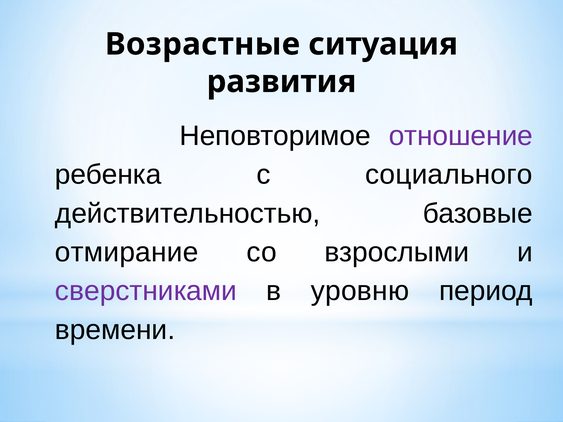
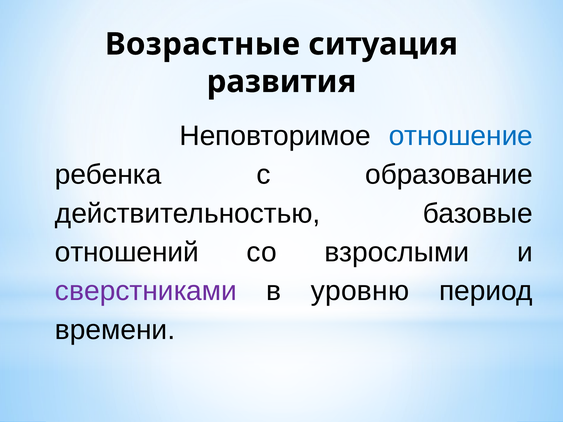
отношение colour: purple -> blue
социального: социального -> образование
отмирание: отмирание -> отношений
